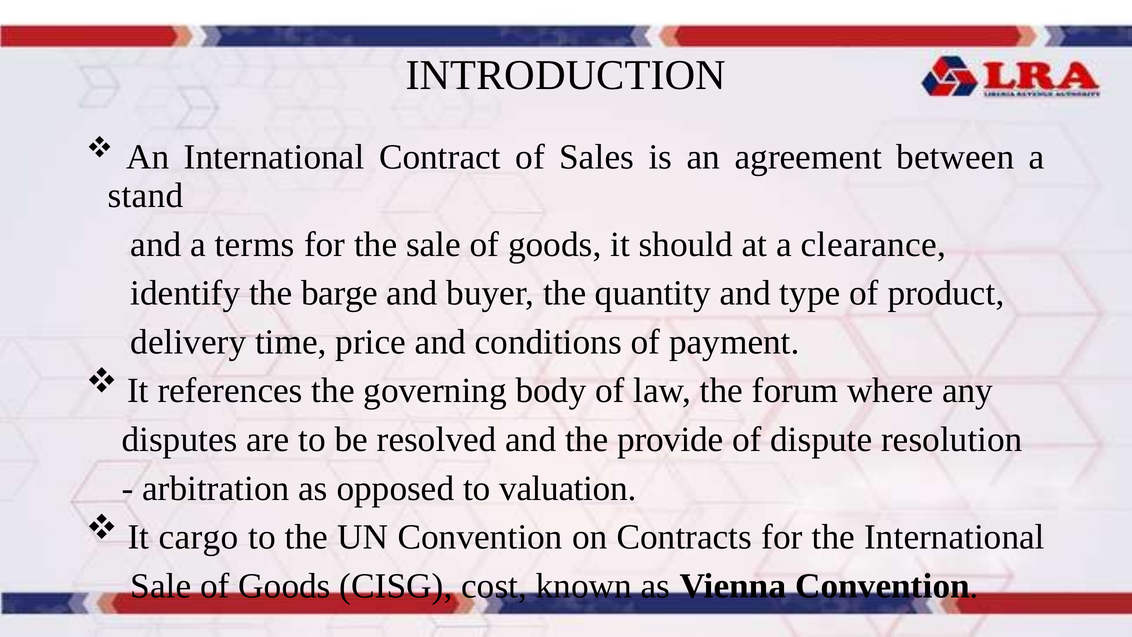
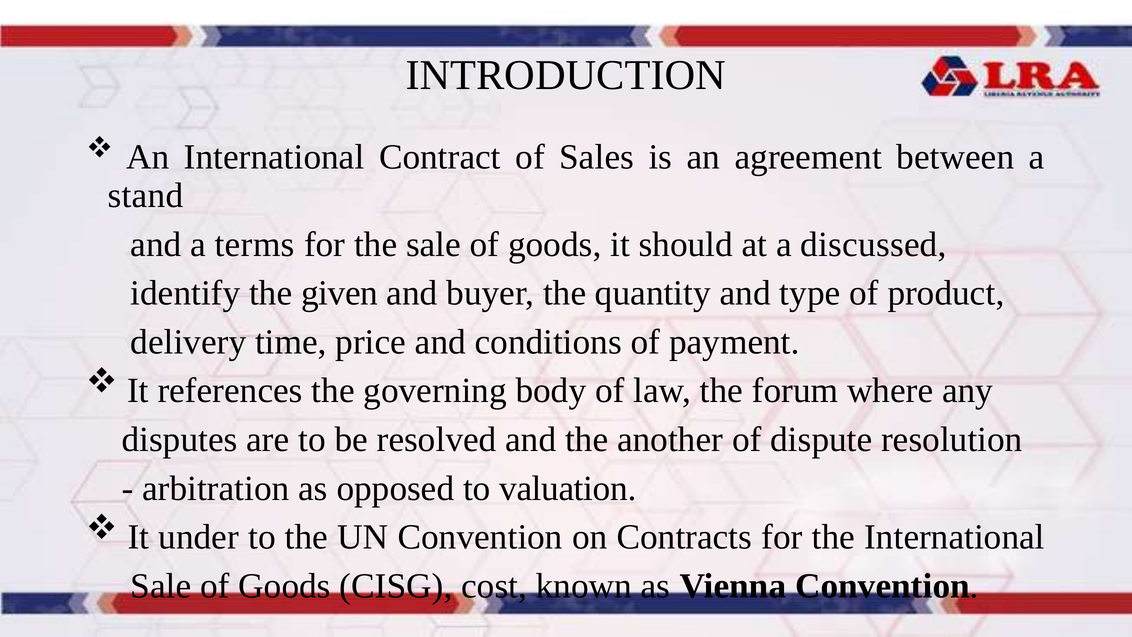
clearance: clearance -> discussed
barge: barge -> given
provide: provide -> another
cargo: cargo -> under
